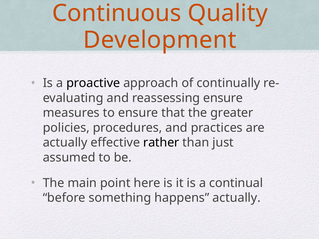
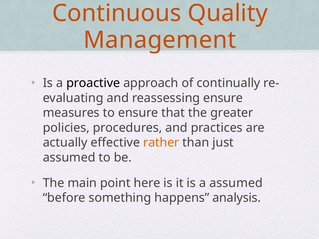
Development: Development -> Management
rather colour: black -> orange
a continual: continual -> assumed
happens actually: actually -> analysis
